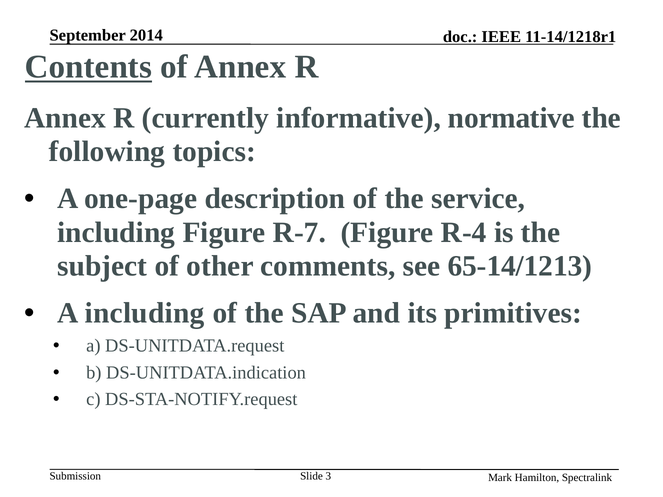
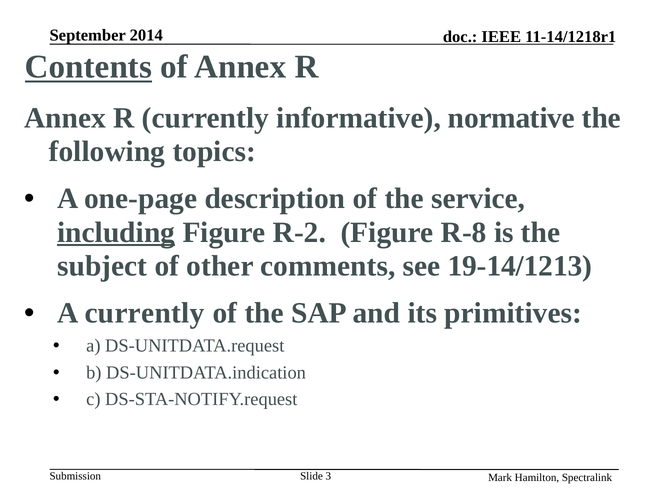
including at (116, 232) underline: none -> present
R-7: R-7 -> R-2
R-4: R-4 -> R-8
65-14/1213: 65-14/1213 -> 19-14/1213
A including: including -> currently
